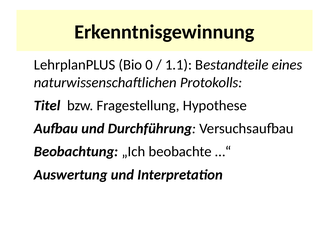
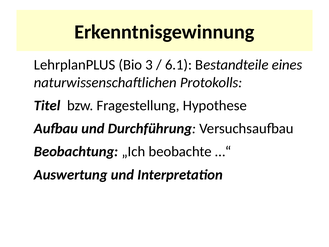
0: 0 -> 3
1.1: 1.1 -> 6.1
